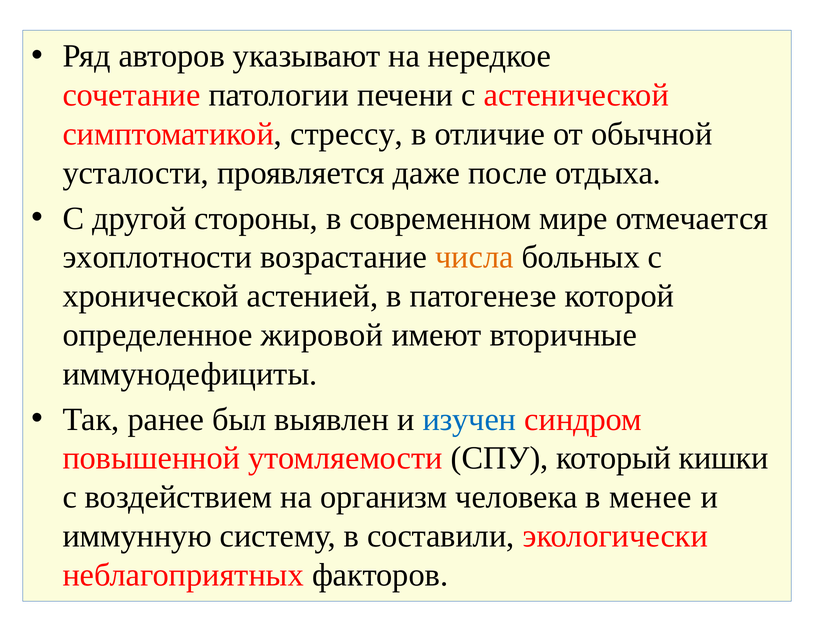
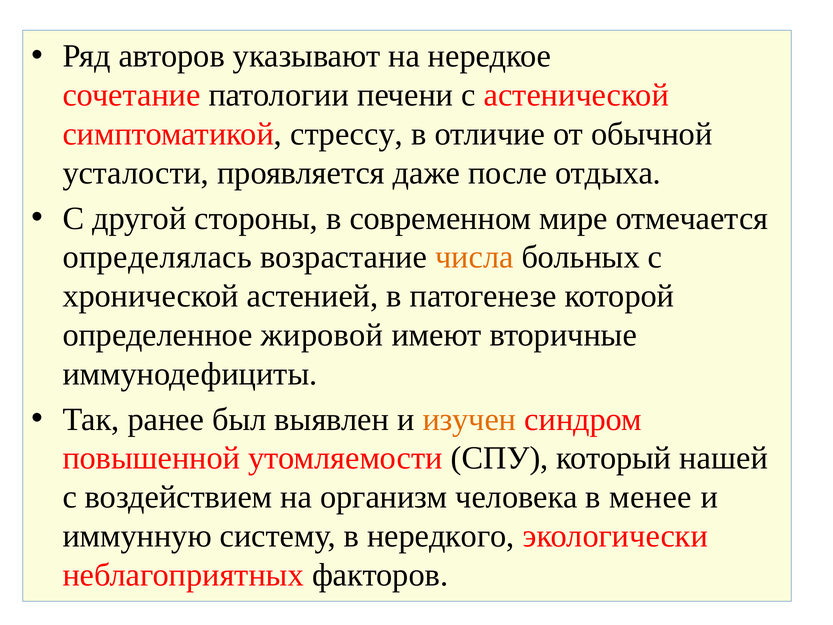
эхоплотности: эхоплотности -> определялась
изучен colour: blue -> orange
кишки: кишки -> нашей
составили: составили -> нередкого
